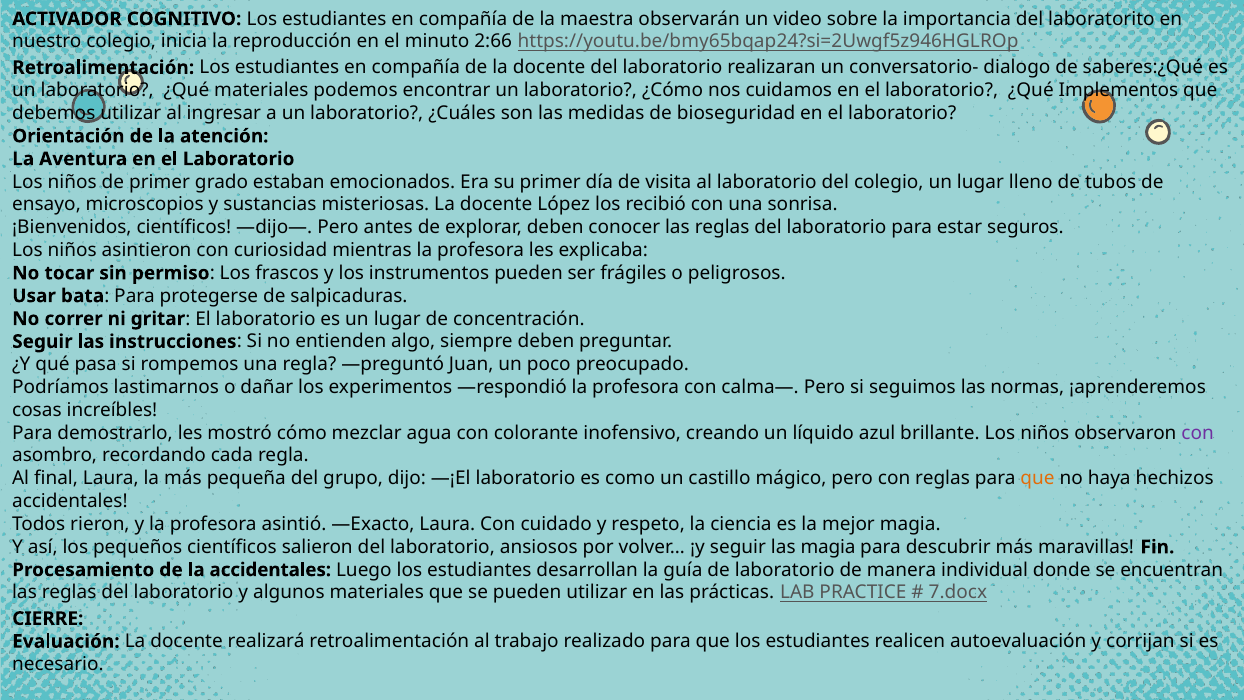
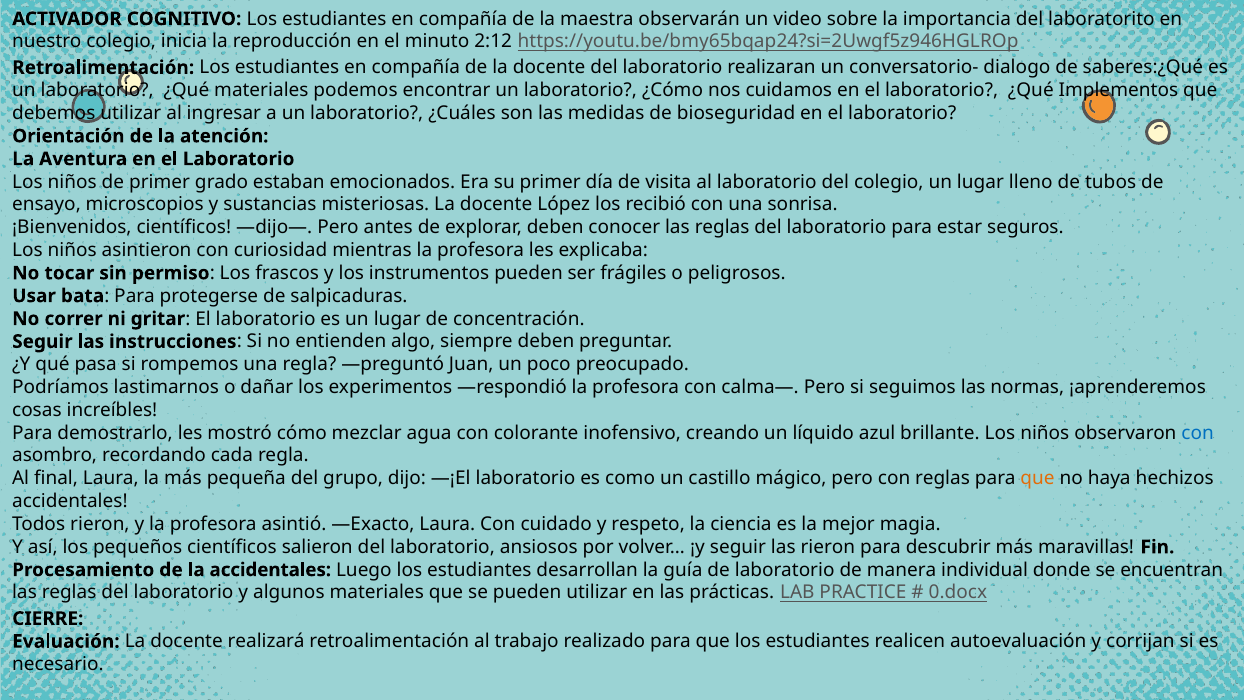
2:66: 2:66 -> 2:12
con at (1198, 433) colour: purple -> blue
las magia: magia -> rieron
7.docx: 7.docx -> 0.docx
